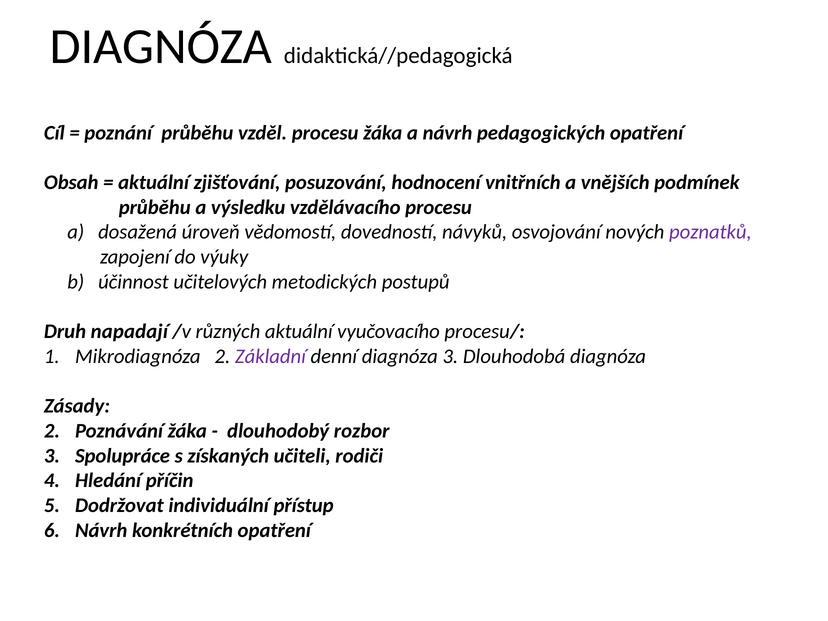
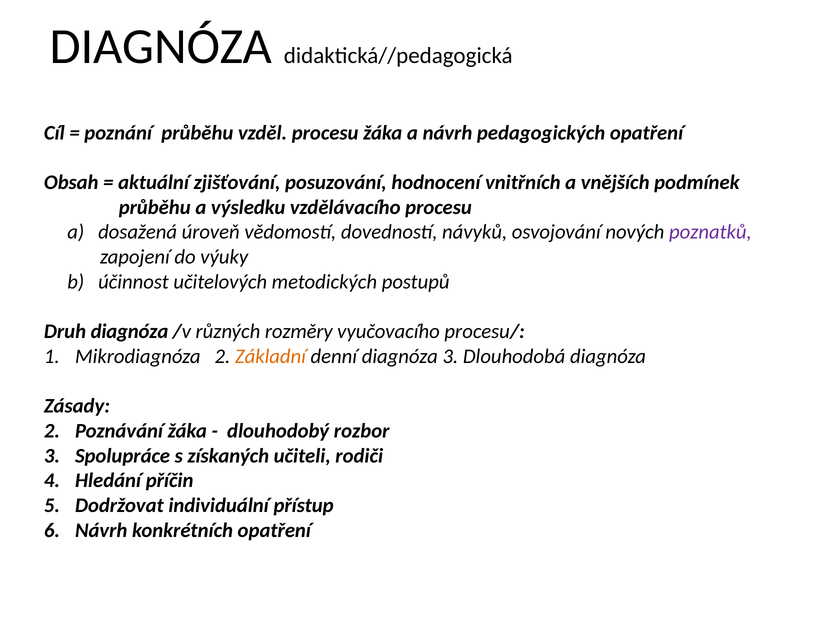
Druh napadají: napadají -> diagnóza
různých aktuální: aktuální -> rozměry
Základní colour: purple -> orange
